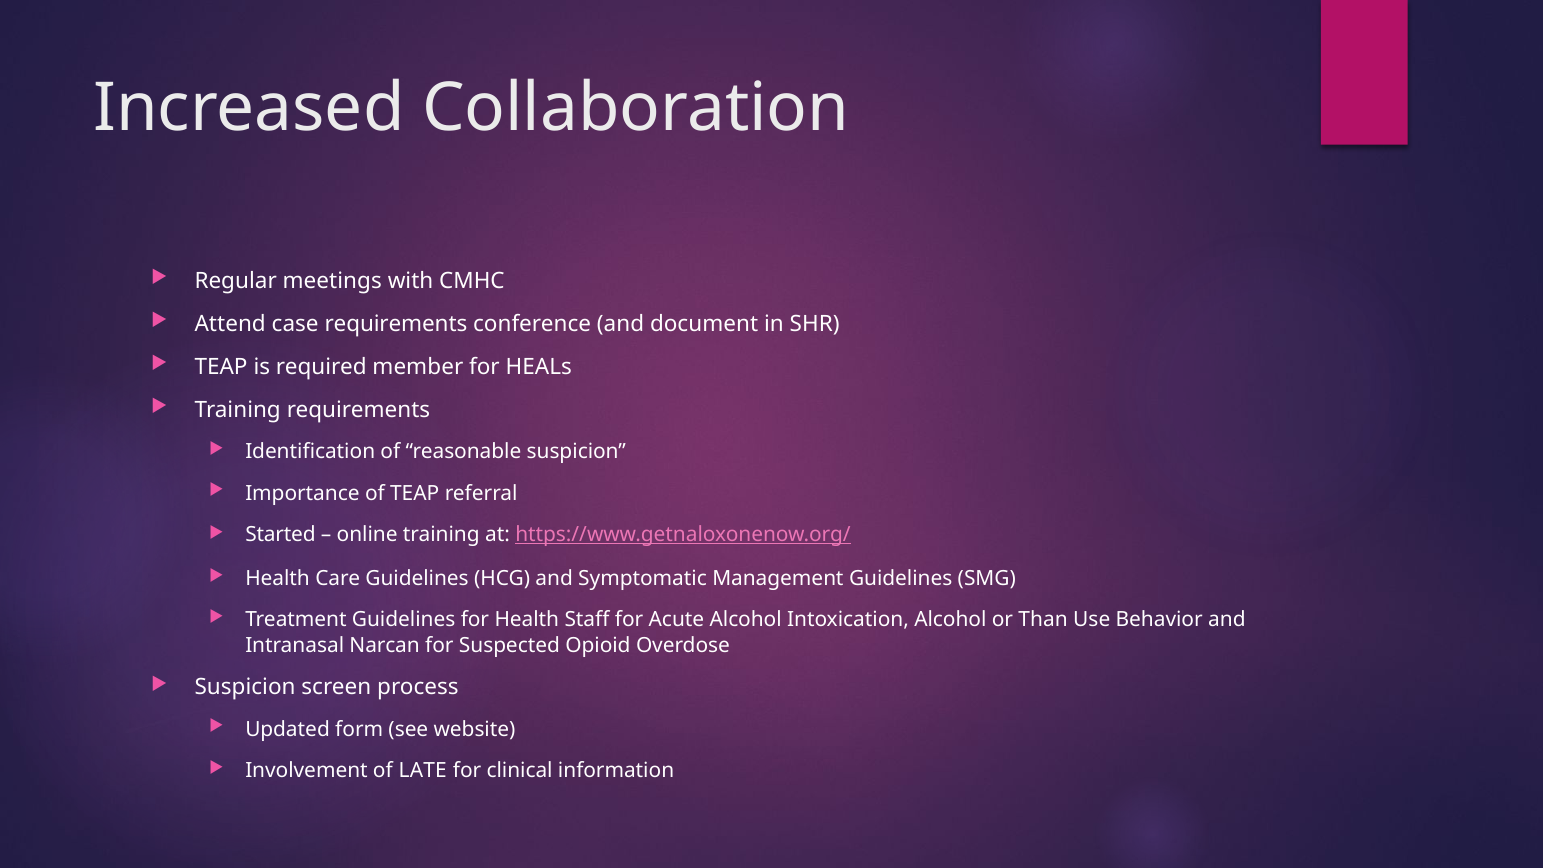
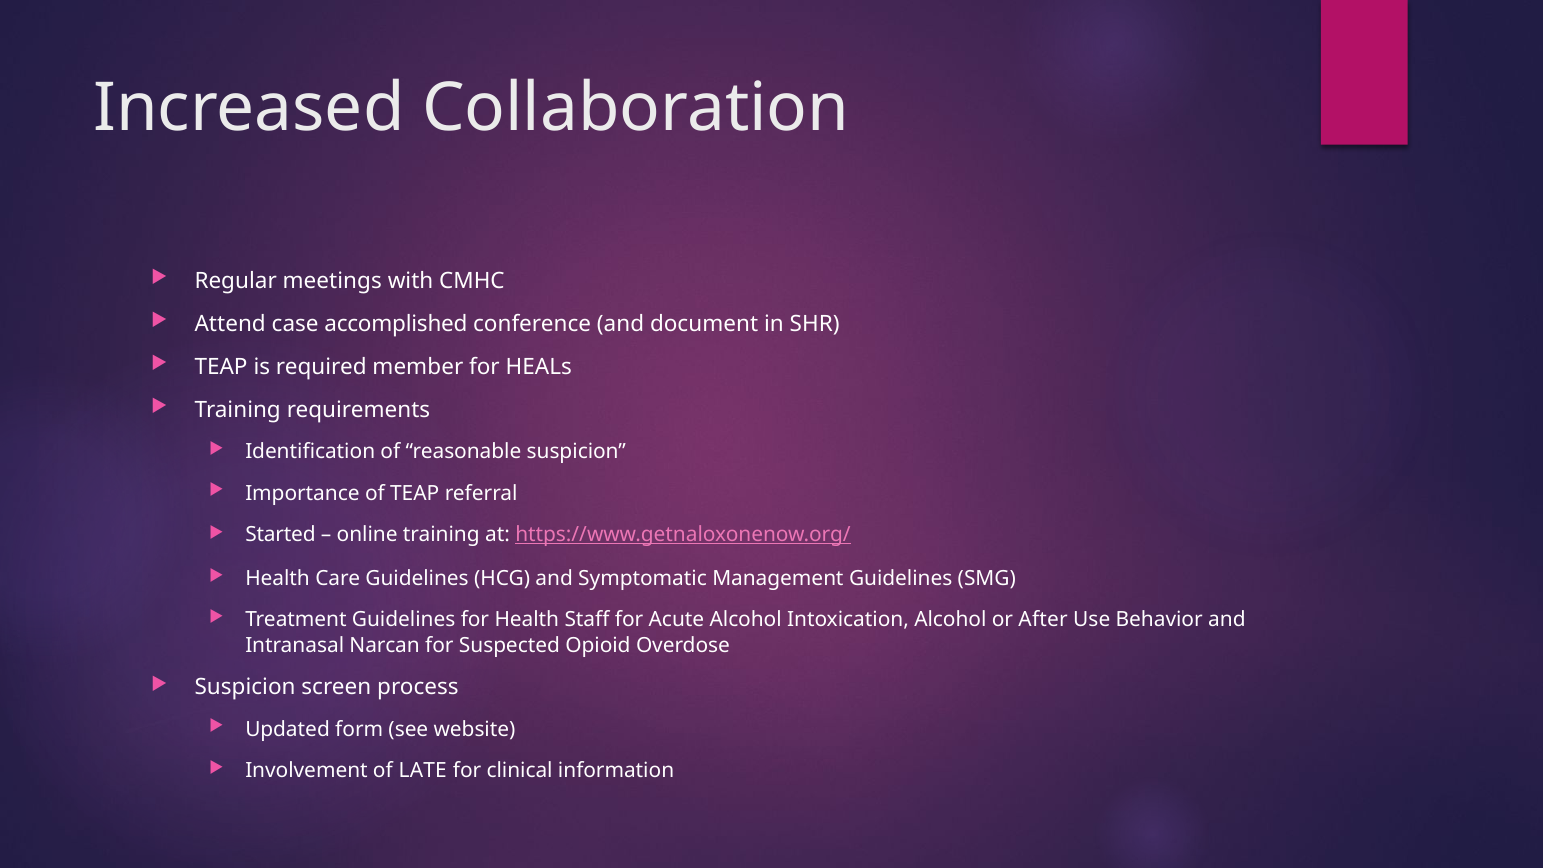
case requirements: requirements -> accomplished
Than: Than -> After
